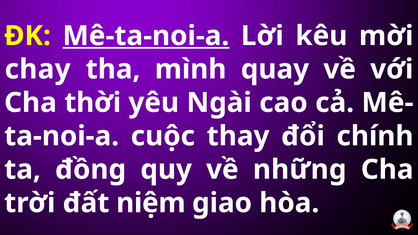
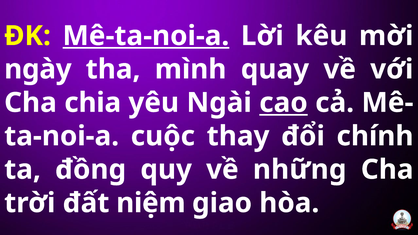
chay: chay -> ngày
thời: thời -> chia
cao underline: none -> present
